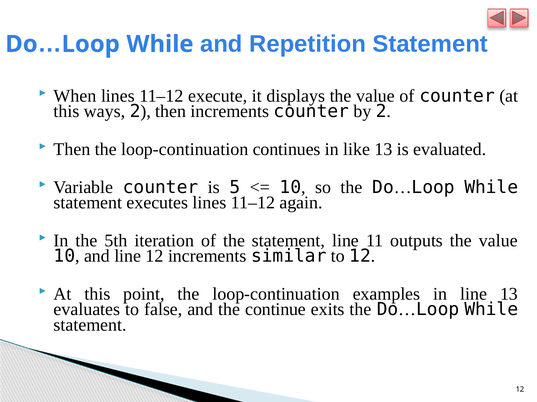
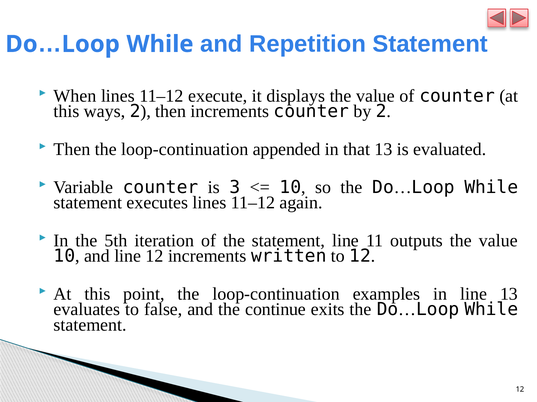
continues: continues -> appended
like: like -> that
5: 5 -> 3
similar: similar -> written
